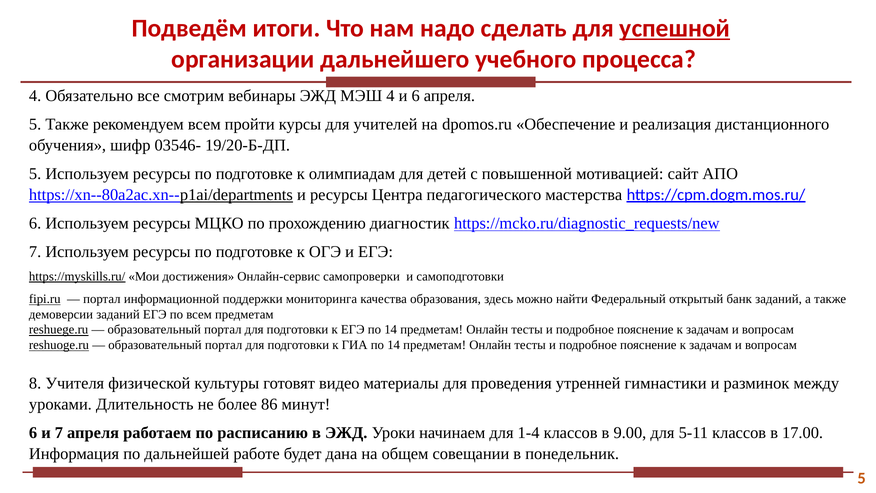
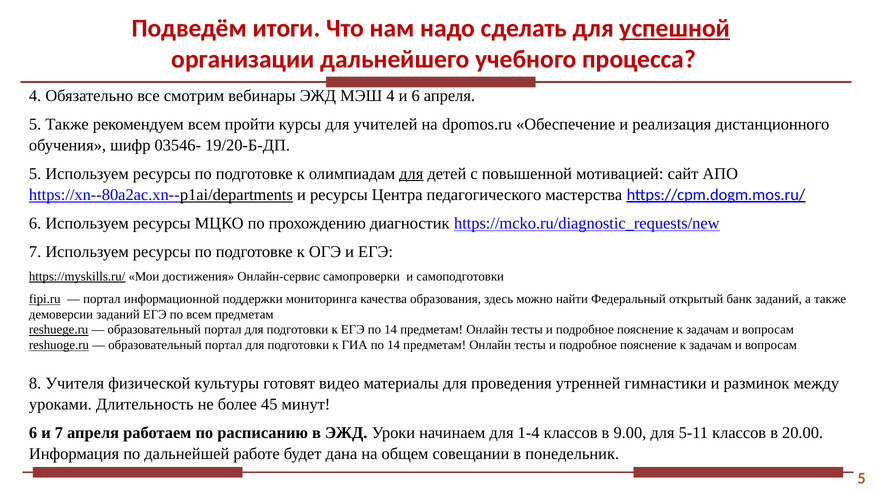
для at (411, 174) underline: none -> present
86: 86 -> 45
17.00: 17.00 -> 20.00
